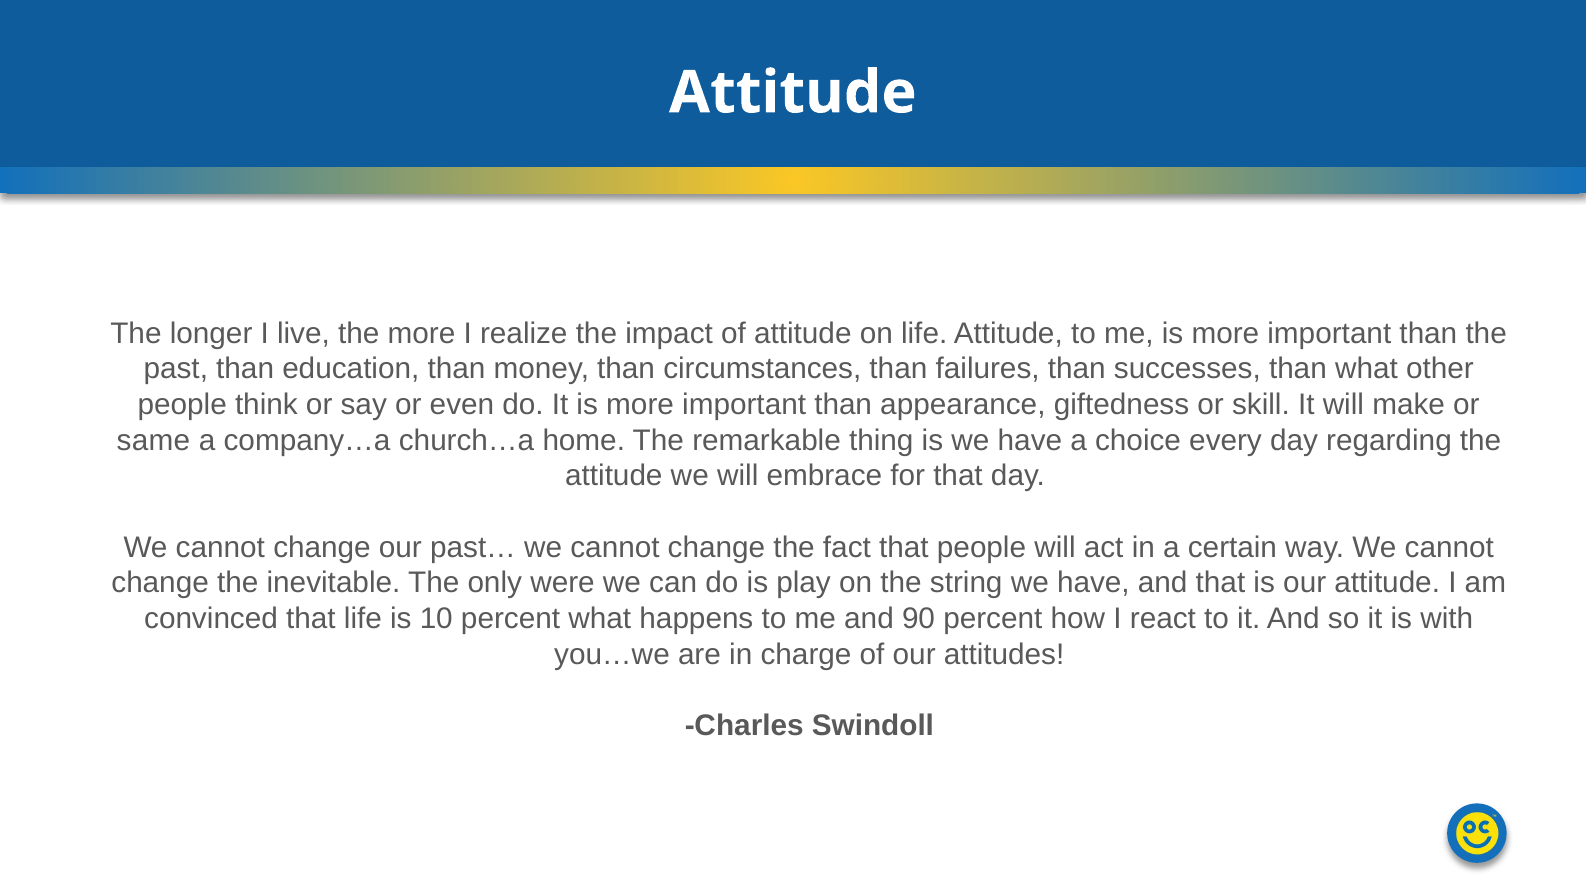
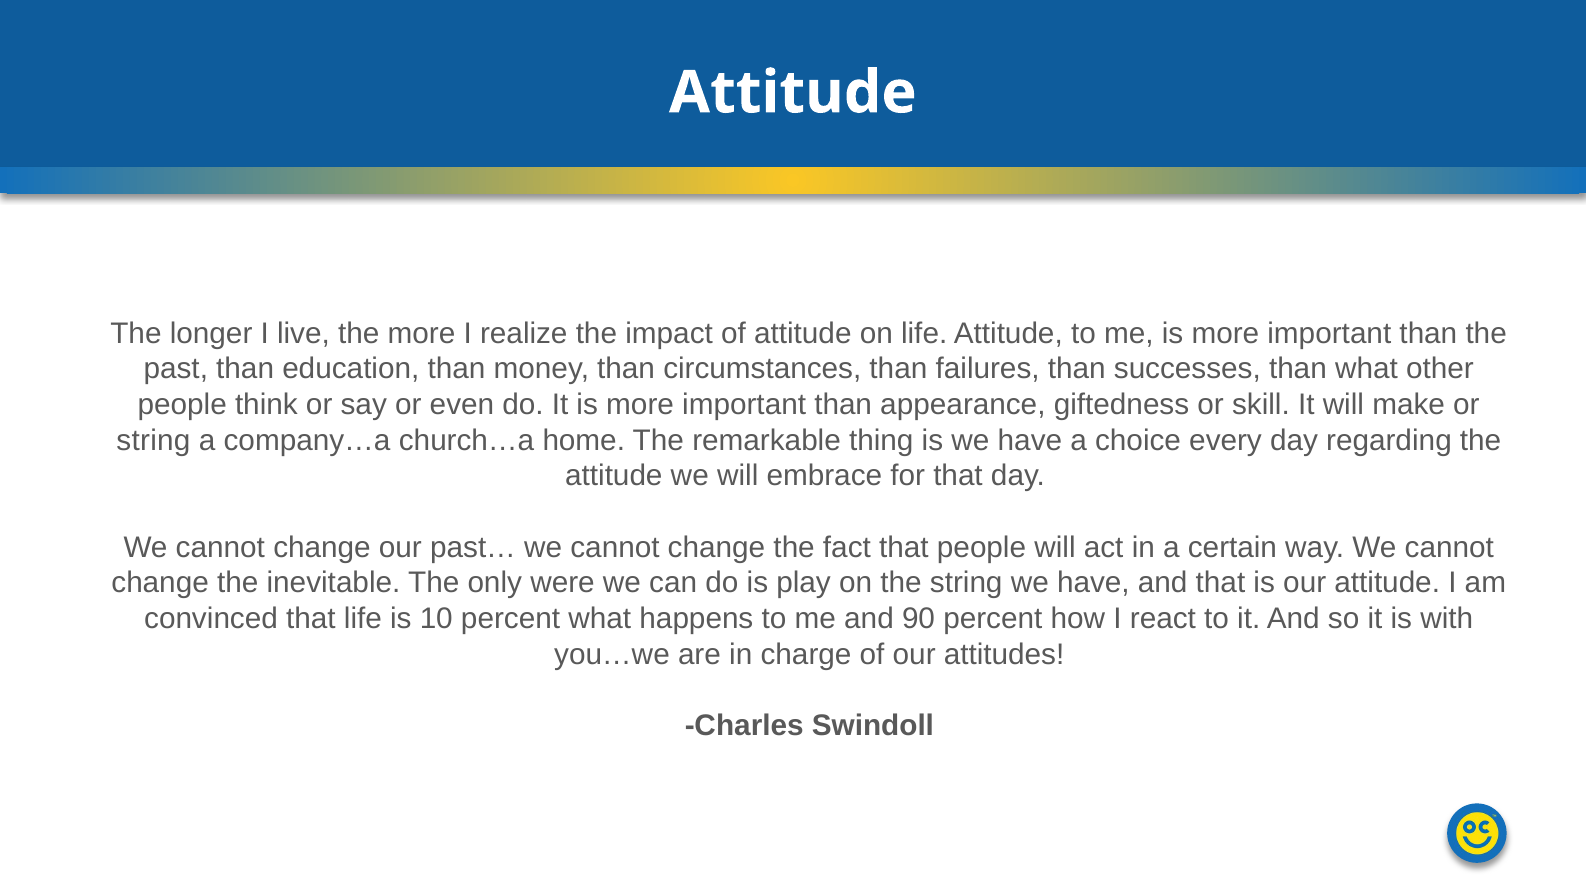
same at (153, 441): same -> string
